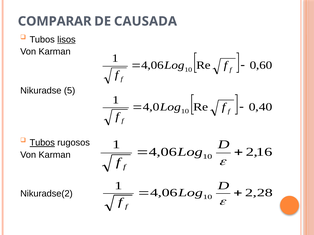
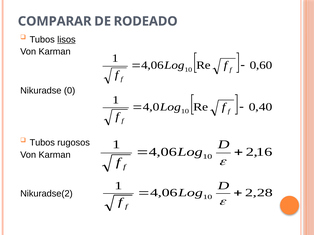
CAUSADA: CAUSADA -> RODEADO
Nikuradse 5: 5 -> 0
Tubos at (42, 143) underline: present -> none
